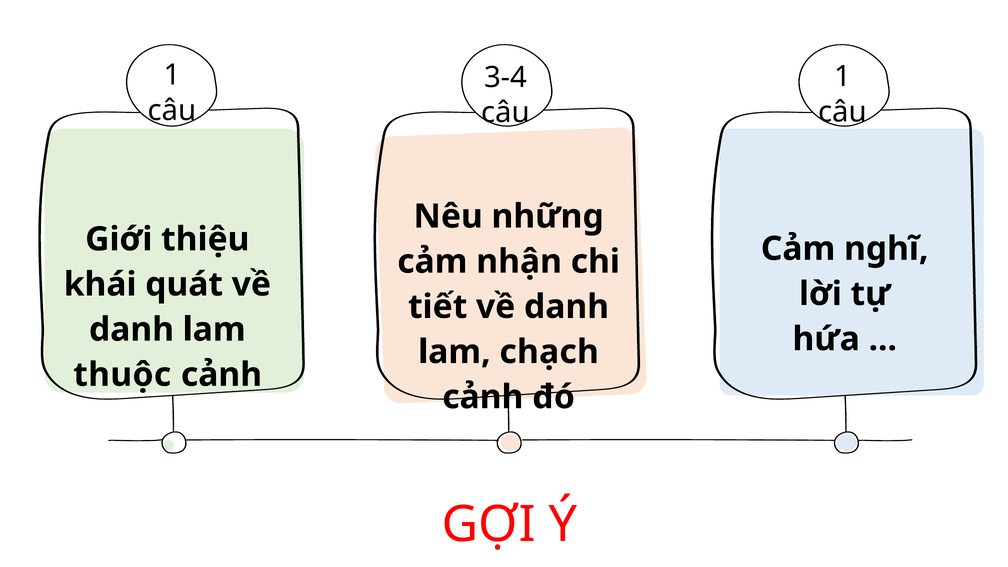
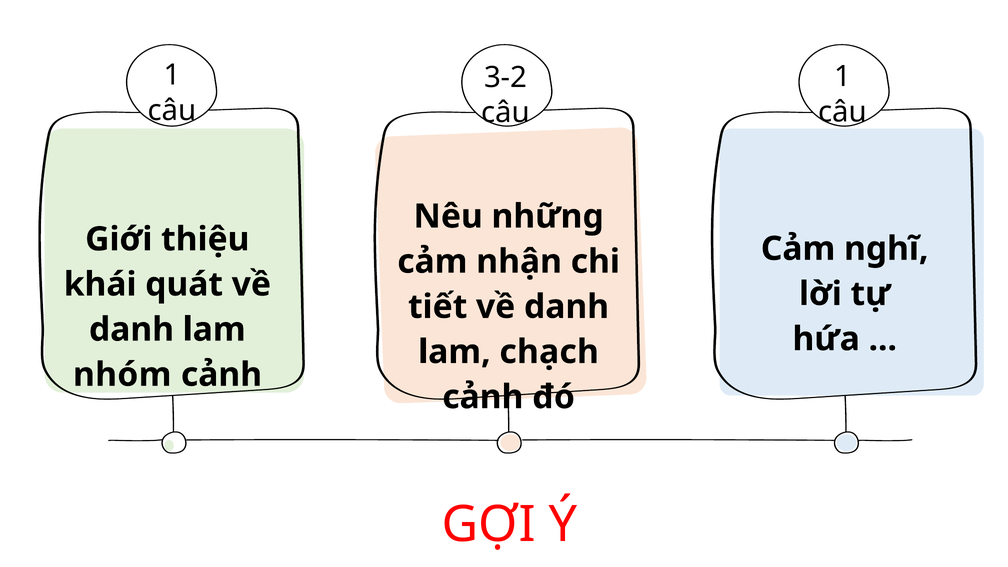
3-4: 3-4 -> 3-2
thuộc: thuộc -> nhóm
